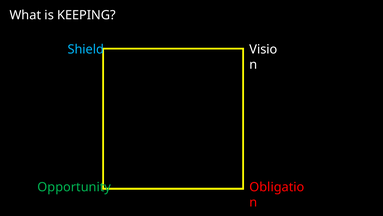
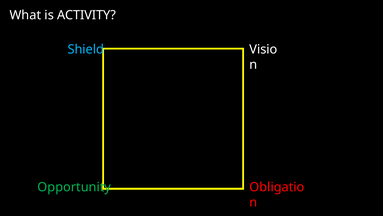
KEEPING: KEEPING -> ACTIVITY
